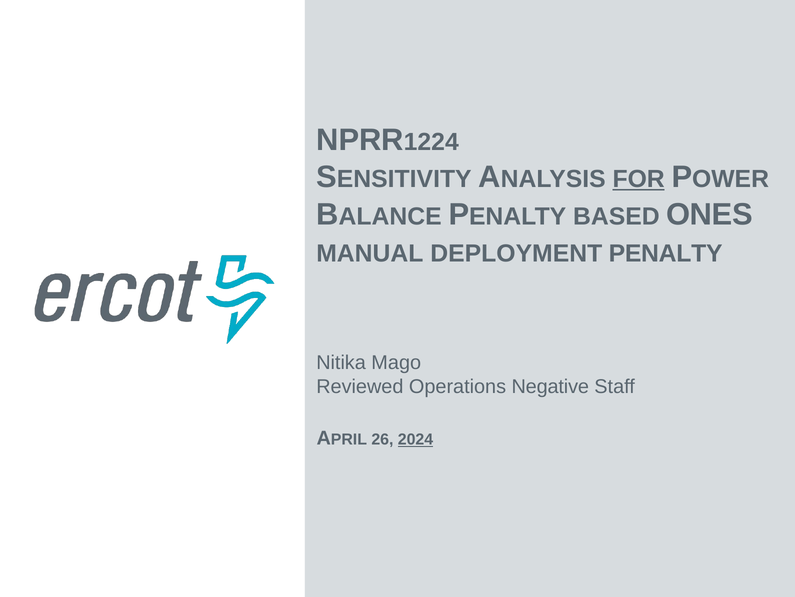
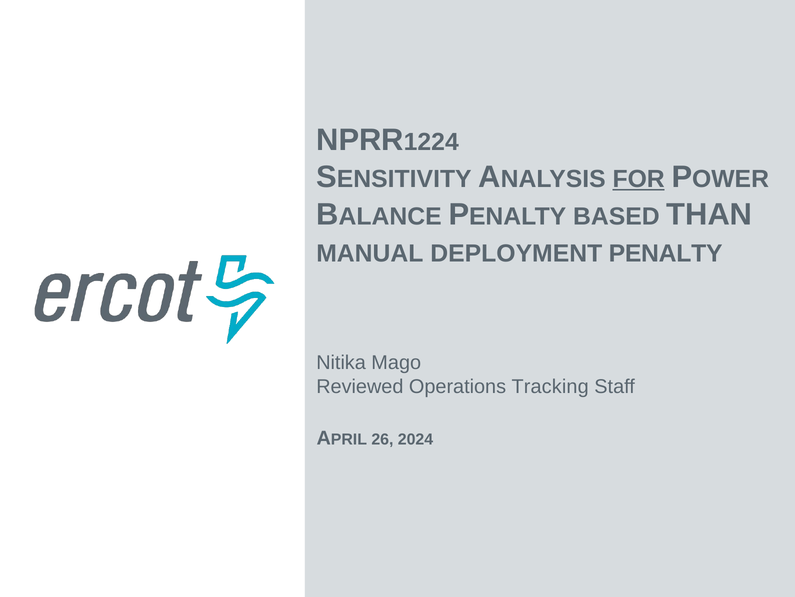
ONES: ONES -> THAN
Negative: Negative -> Tracking
2024 underline: present -> none
